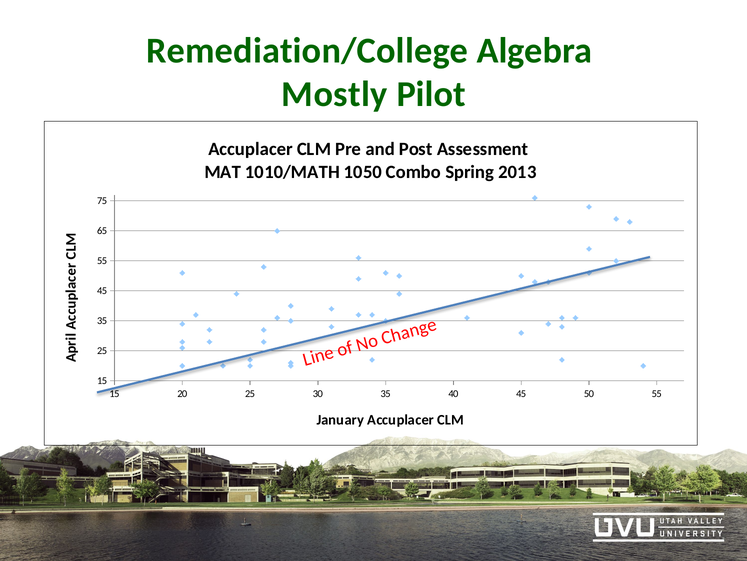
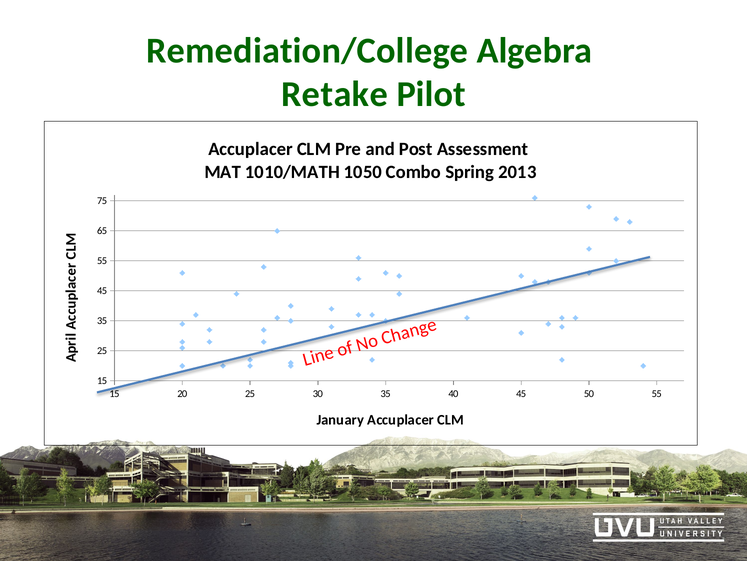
Mostly: Mostly -> Retake
